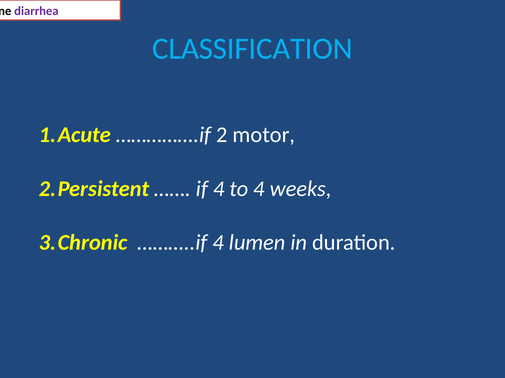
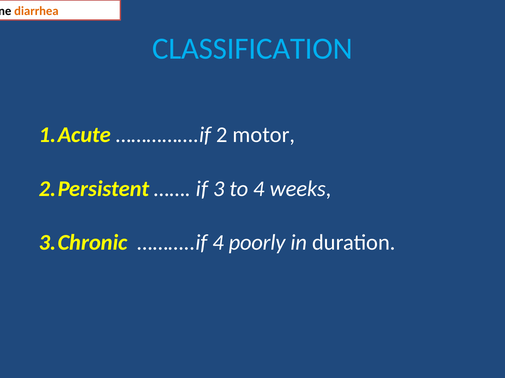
diarrhea colour: purple -> orange
if 4: 4 -> 3
lumen: lumen -> poorly
